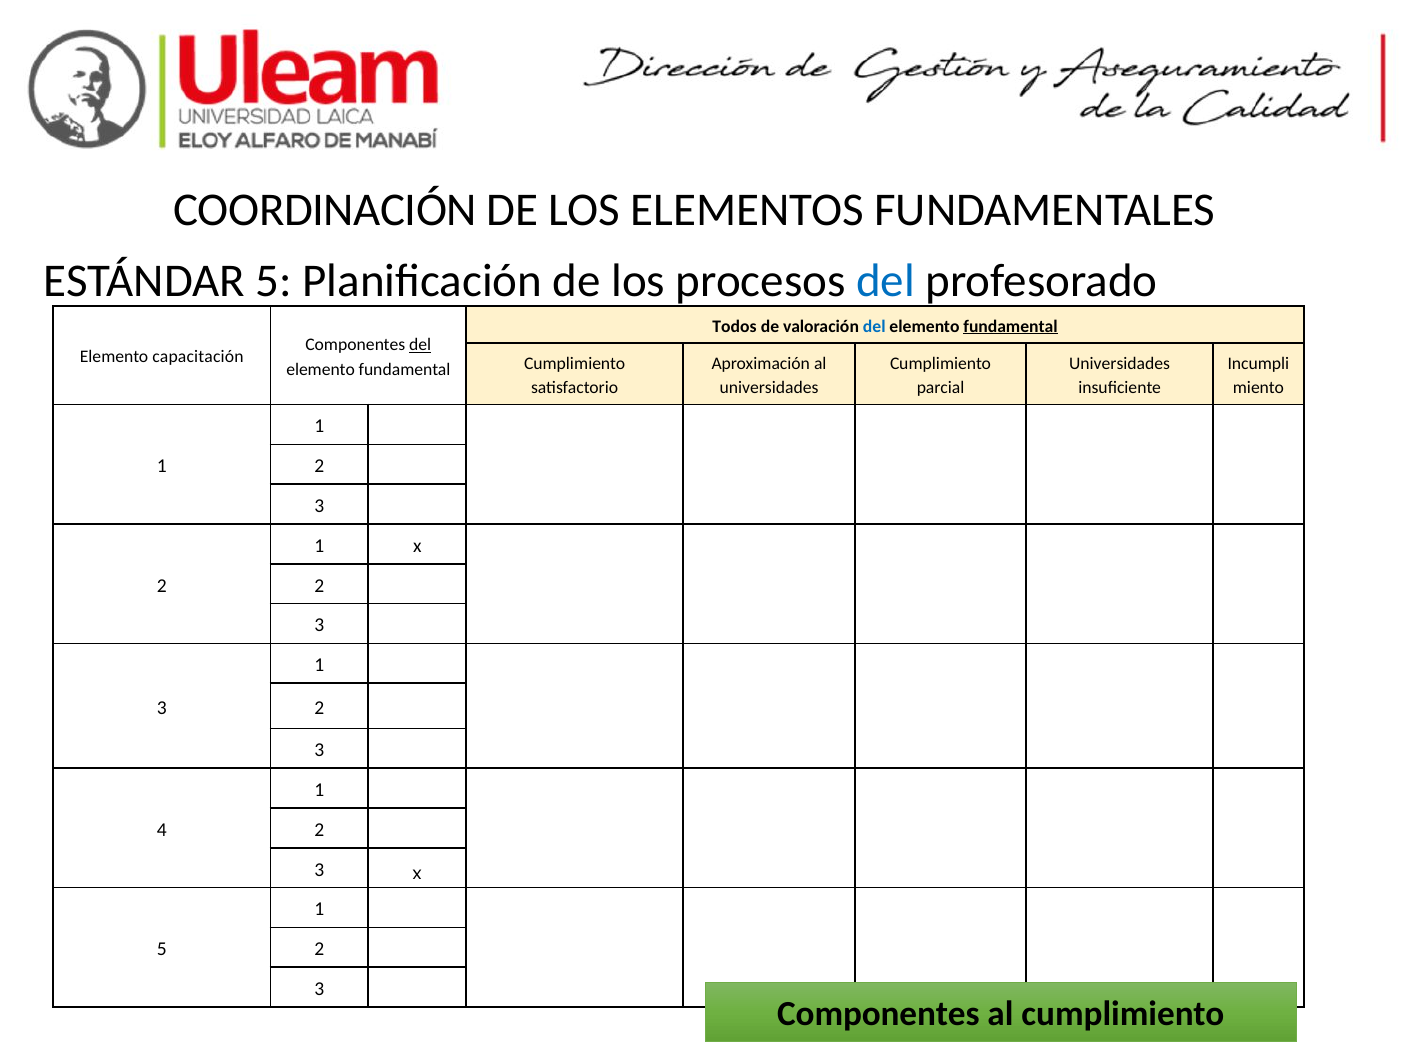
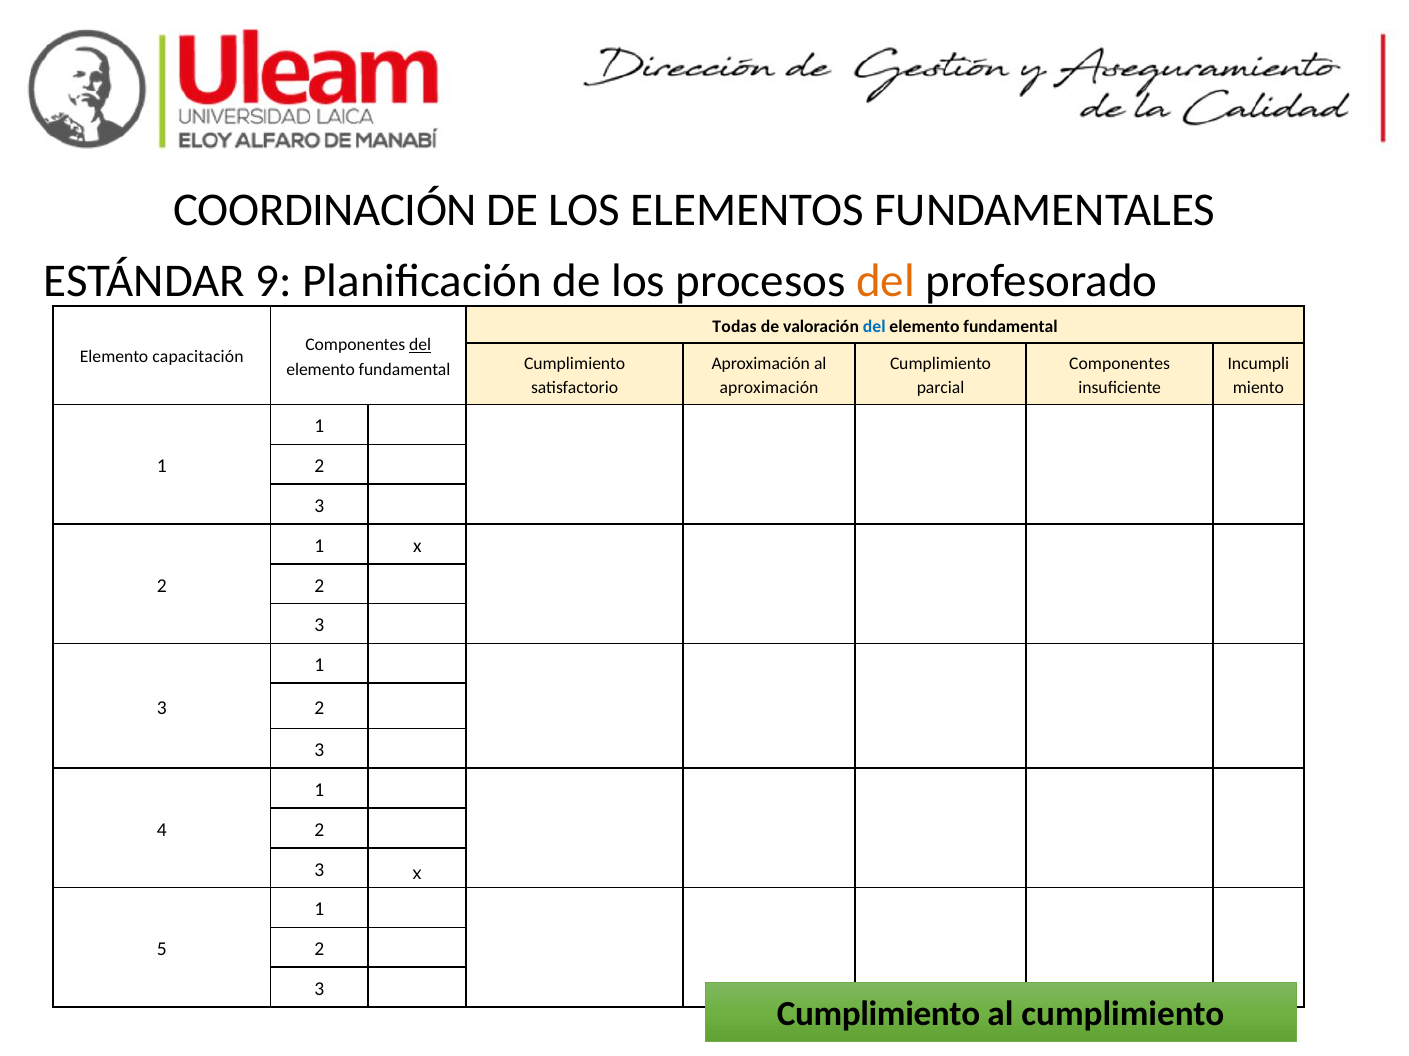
ESTÁNDAR 5: 5 -> 9
del at (886, 281) colour: blue -> orange
Todos: Todos -> Todas
fundamental at (1011, 327) underline: present -> none
Universidades at (1120, 364): Universidades -> Componentes
universidades at (769, 388): universidades -> aproximación
Componentes at (878, 1015): Componentes -> Cumplimiento
